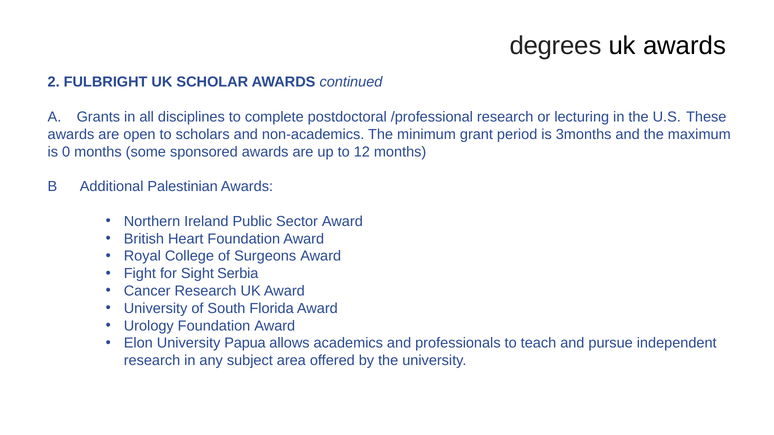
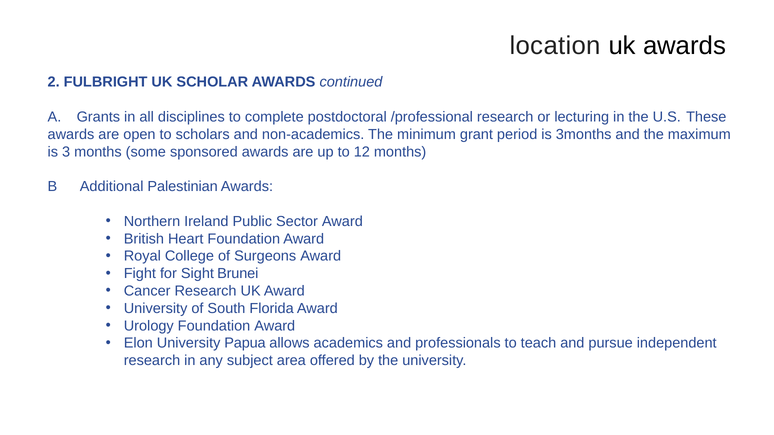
degrees: degrees -> location
0: 0 -> 3
Serbia: Serbia -> Brunei
